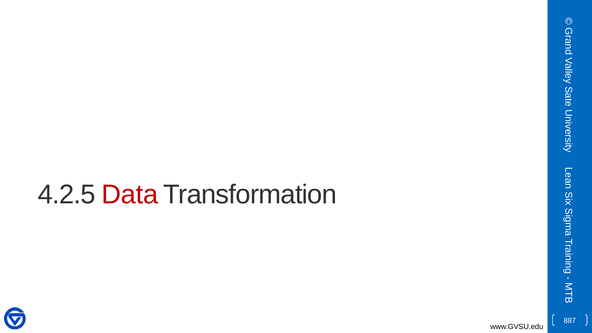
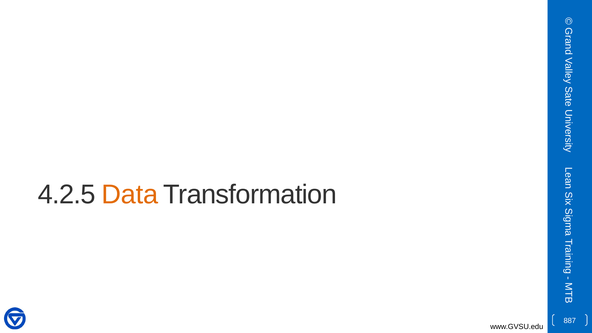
Data colour: red -> orange
